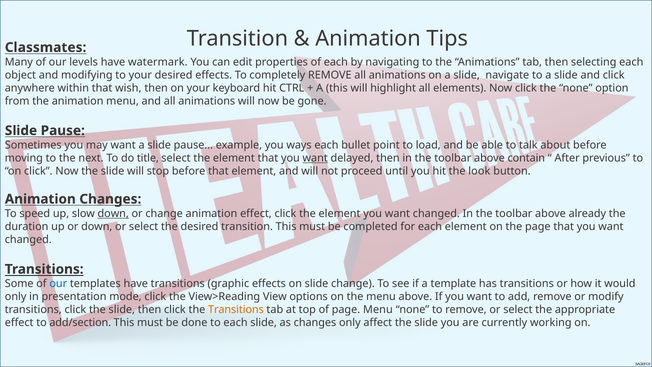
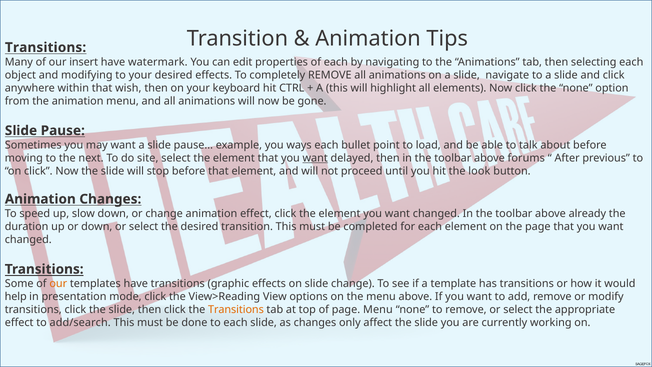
Classmates at (46, 47): Classmates -> Transitions
levels: levels -> insert
title: title -> site
contain: contain -> forums
down at (113, 213) underline: present -> none
our at (58, 284) colour: blue -> orange
only at (16, 297): only -> help
add/section: add/section -> add/search
